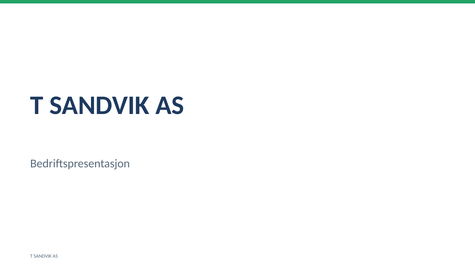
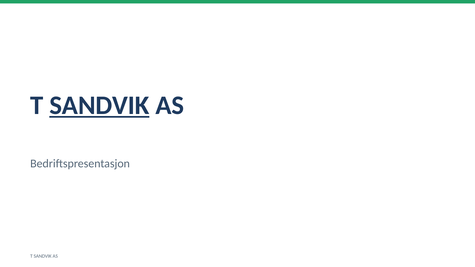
SANDVIK at (99, 105) underline: none -> present
